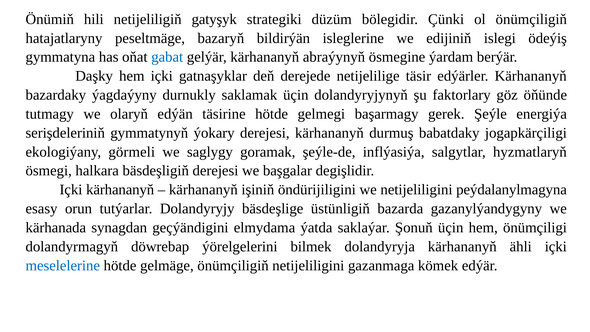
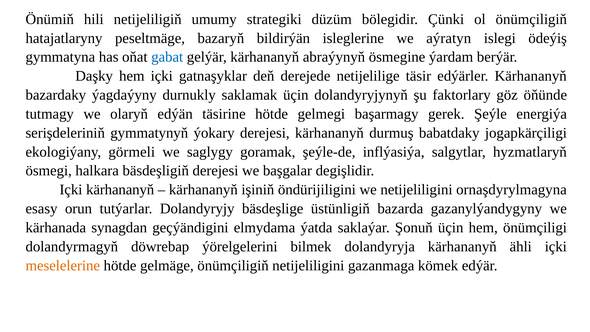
gatyşyk: gatyşyk -> umumy
edijiniň: edijiniň -> aýratyn
peýdalanylmagyna: peýdalanylmagyna -> ornaşdyrylmagyna
meselelerine colour: blue -> orange
